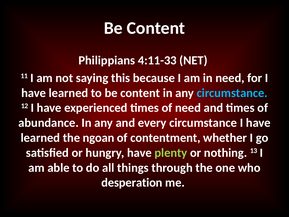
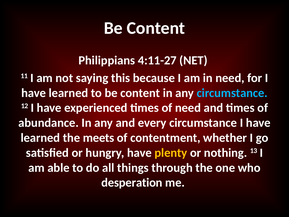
4:11-33: 4:11-33 -> 4:11-27
ngoan: ngoan -> meets
plenty colour: light green -> yellow
